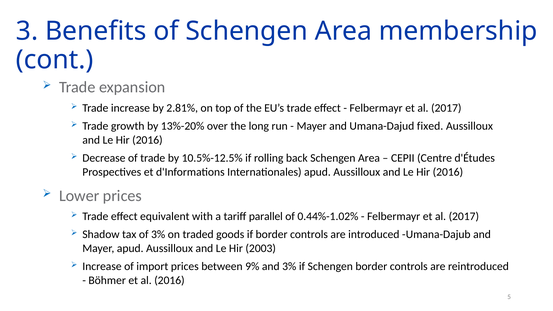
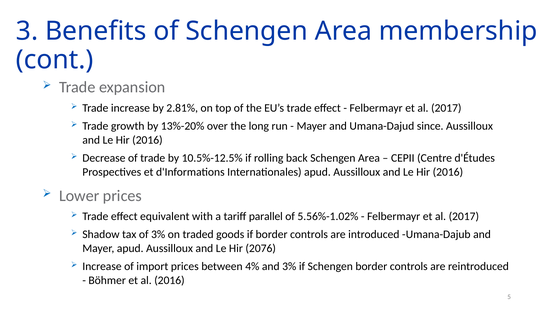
fixed: fixed -> since
0.44%-1.02%: 0.44%-1.02% -> 5.56%-1.02%
2003: 2003 -> 2076
9%: 9% -> 4%
